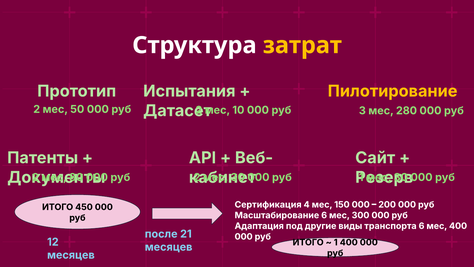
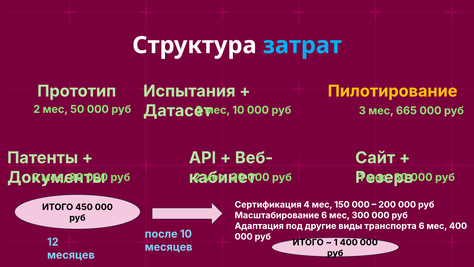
затрат colour: yellow -> light blue
280: 280 -> 665
после 21: 21 -> 10
